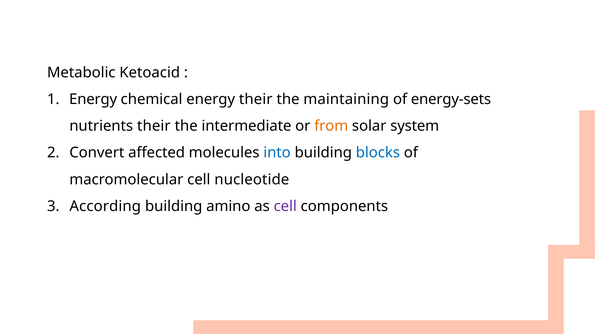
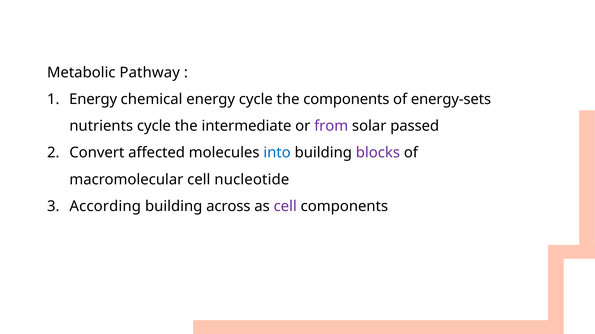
Ketoacid: Ketoacid -> Pathway
energy their: their -> cycle
the maintaining: maintaining -> components
nutrients their: their -> cycle
from colour: orange -> purple
system: system -> passed
blocks colour: blue -> purple
amino: amino -> across
